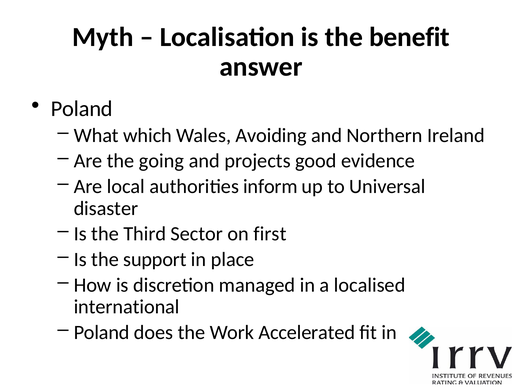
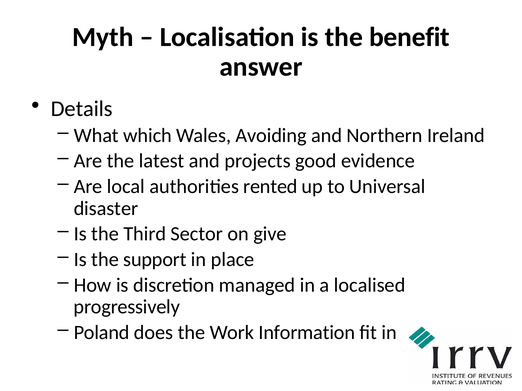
Poland at (82, 109): Poland -> Details
going: going -> latest
inform: inform -> rented
first: first -> give
international: international -> progressively
Accelerated: Accelerated -> Information
